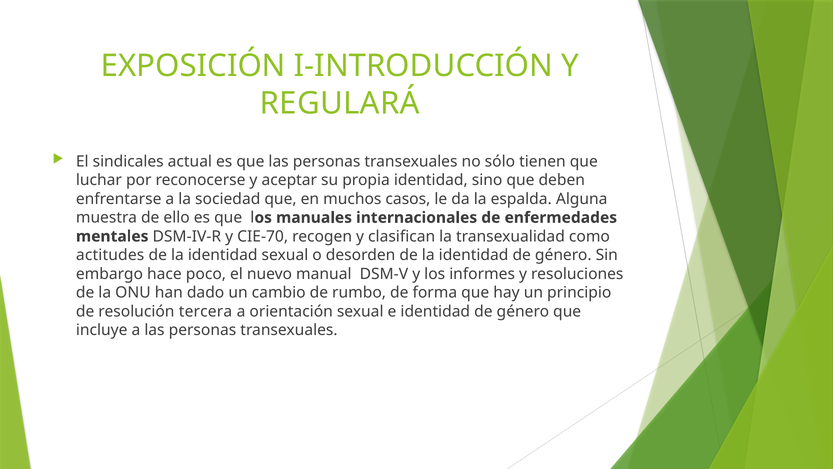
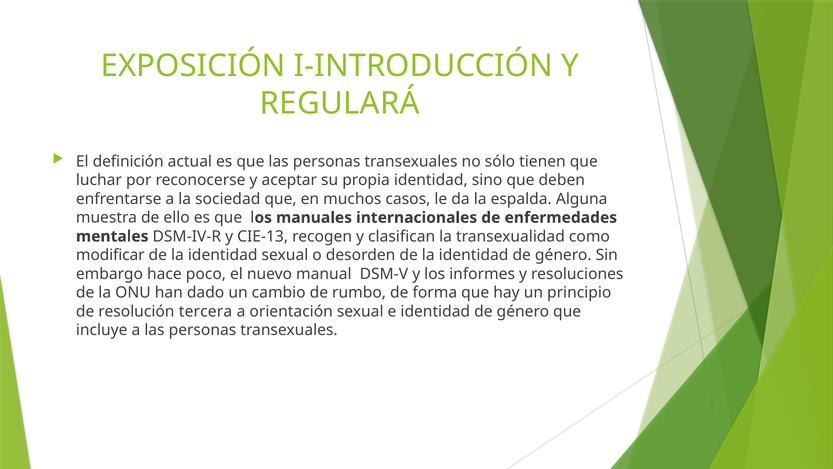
sindicales: sindicales -> definición
CIE-70: CIE-70 -> CIE-13
actitudes: actitudes -> modificar
